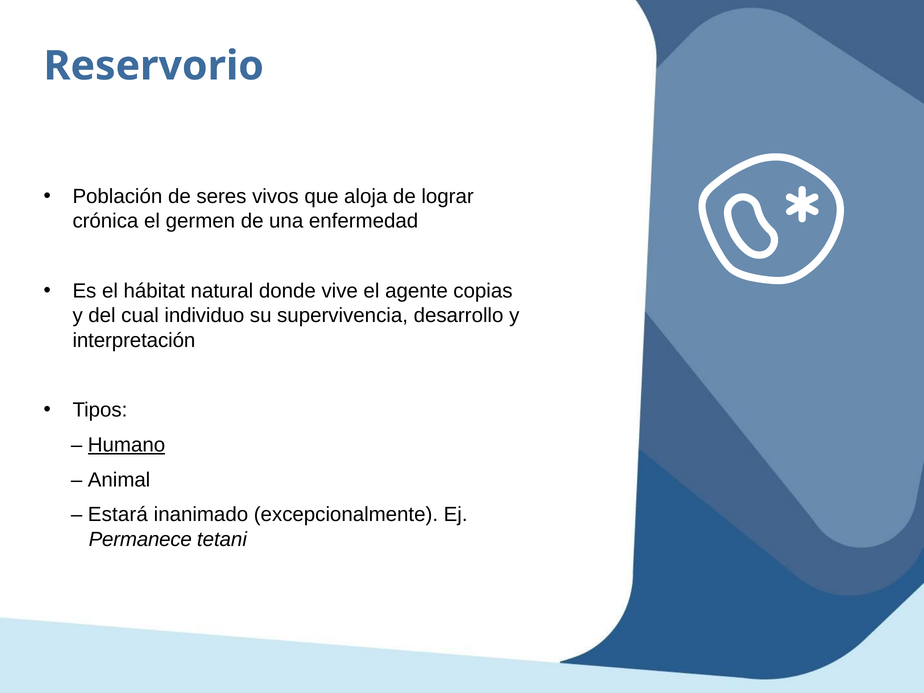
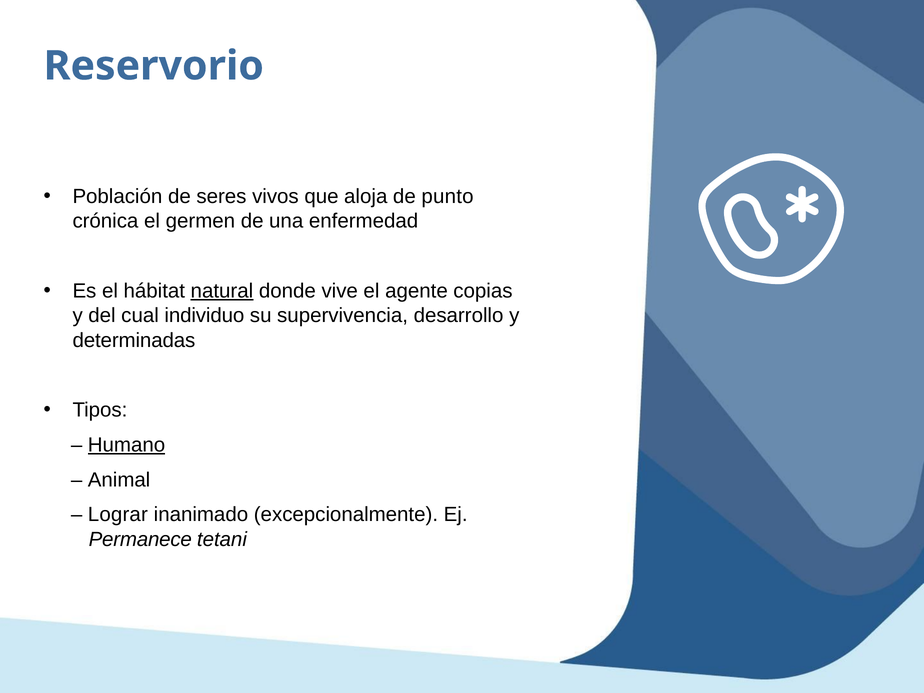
lograr: lograr -> punto
natural underline: none -> present
interpretación: interpretación -> determinadas
Estará: Estará -> Lograr
